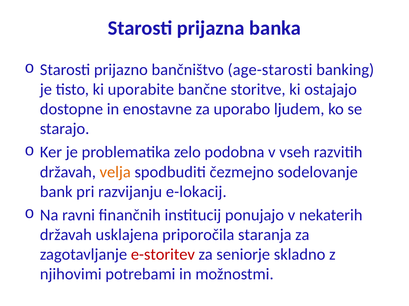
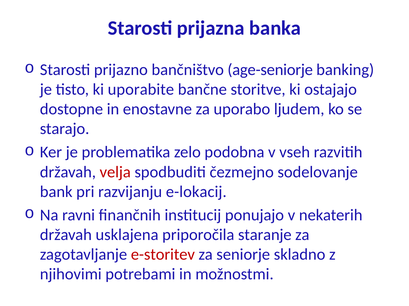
age-starosti: age-starosti -> age-seniorje
velja colour: orange -> red
staranja: staranja -> staranje
